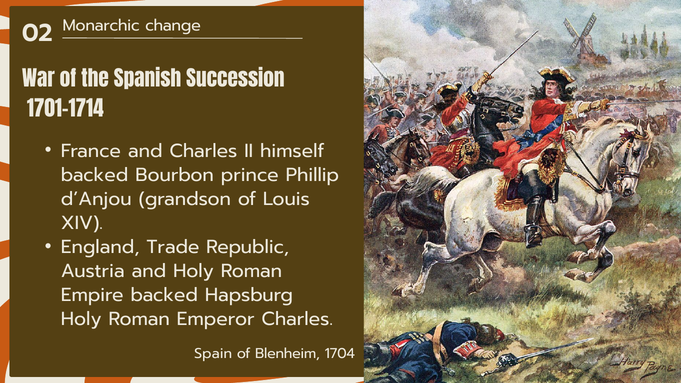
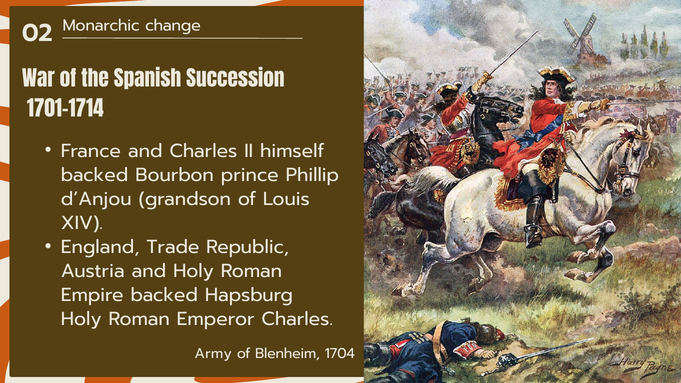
Spain: Spain -> Army
